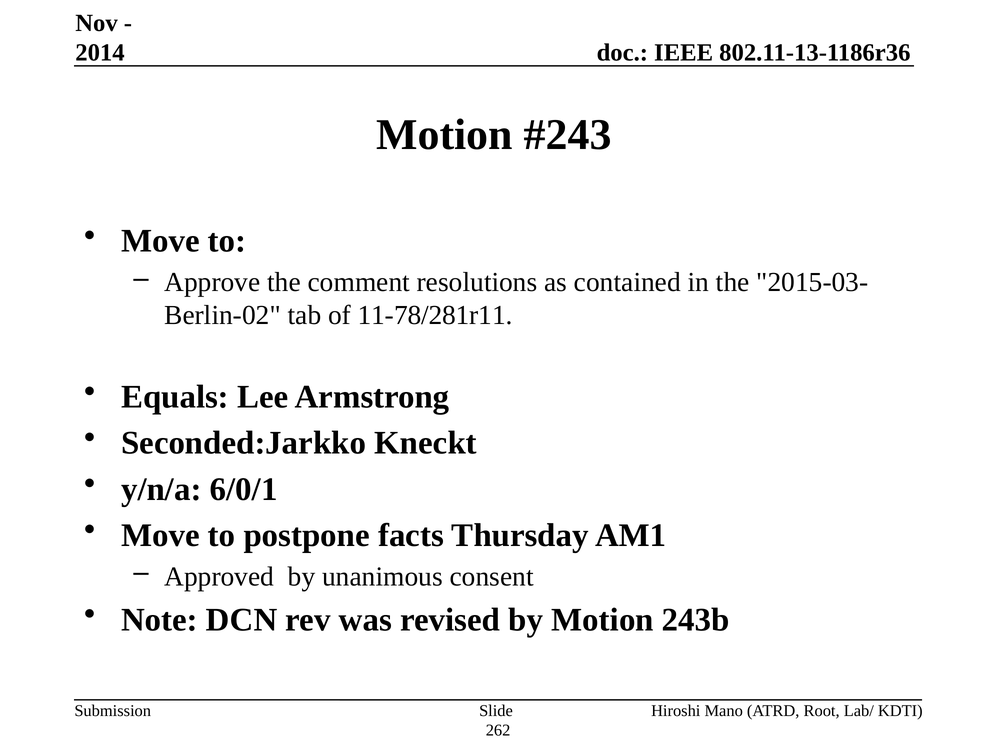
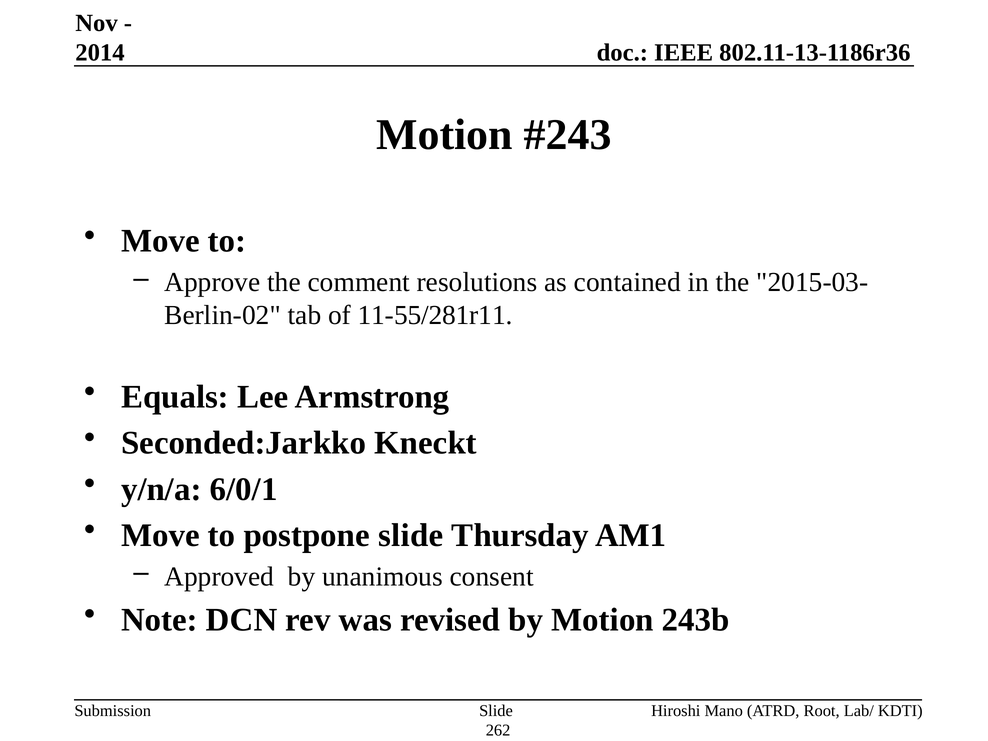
11-78/281r11: 11-78/281r11 -> 11-55/281r11
postpone facts: facts -> slide
